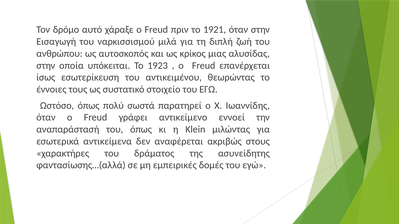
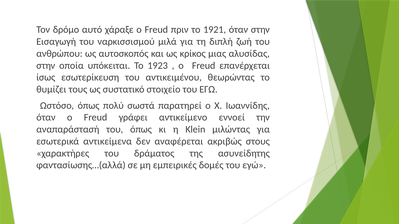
έννοιες: έννοιες -> θυμίζει
